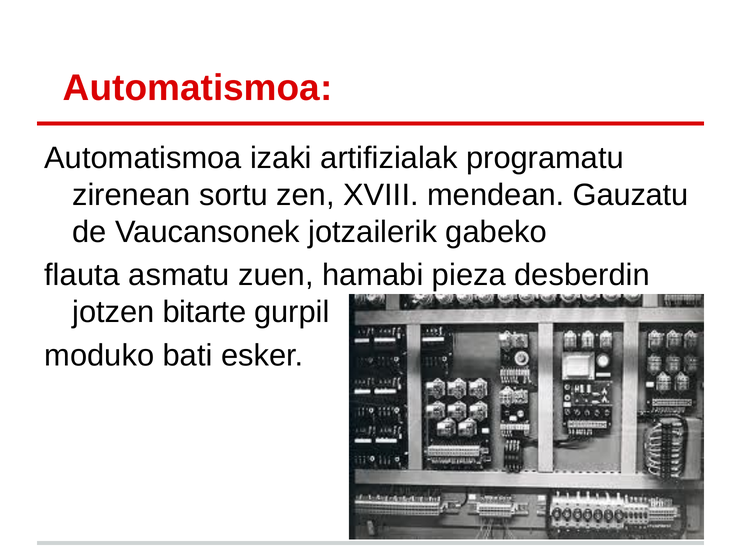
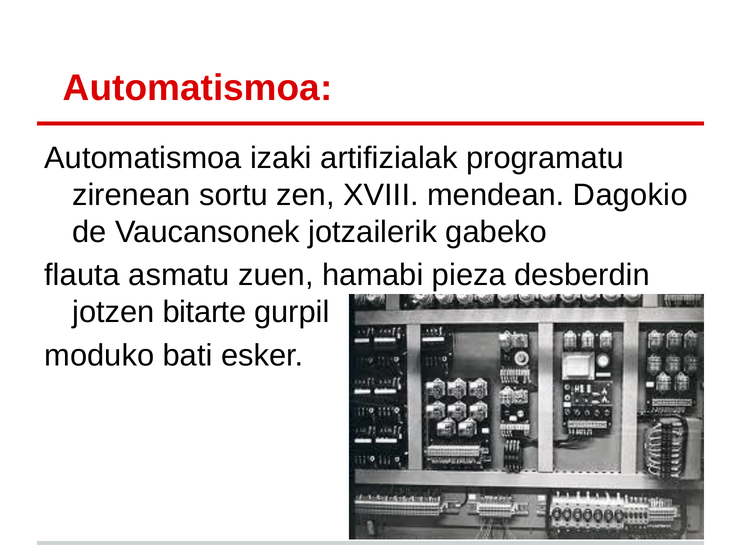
Gauzatu: Gauzatu -> Dagokio
